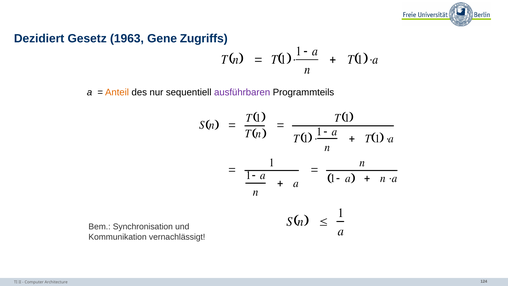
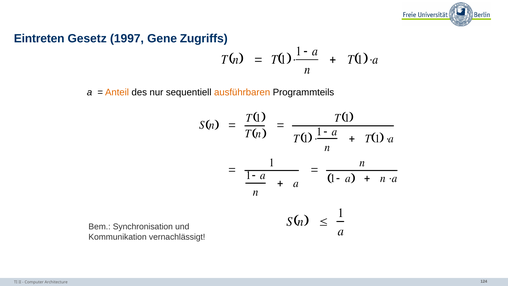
Dezidiert: Dezidiert -> Eintreten
1963: 1963 -> 1997
ausführbaren colour: purple -> orange
